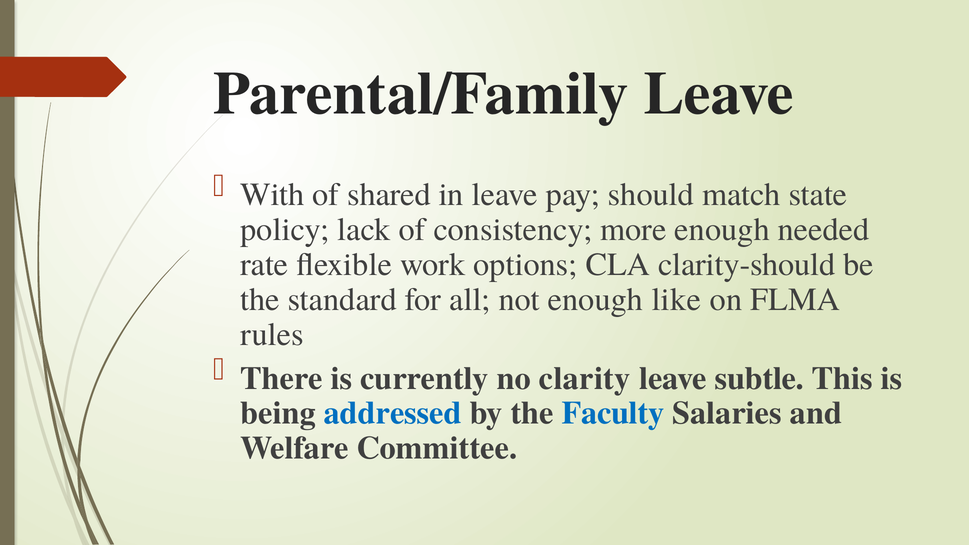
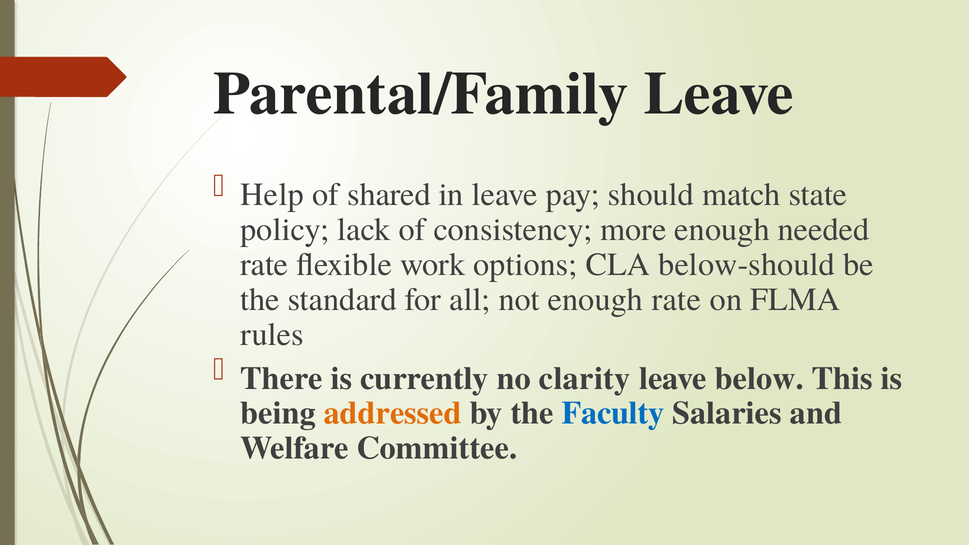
With: With -> Help
clarity-should: clarity-should -> below-should
enough like: like -> rate
subtle: subtle -> below
addressed colour: blue -> orange
